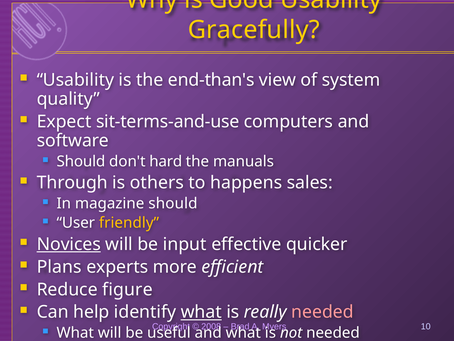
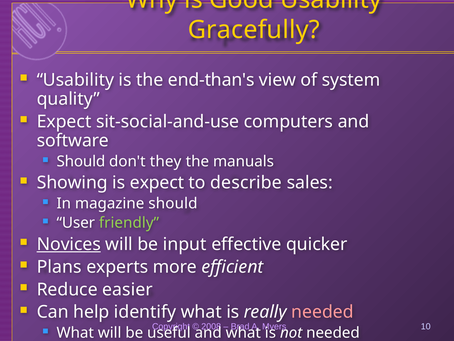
sit-terms-and-use: sit-terms-and-use -> sit-social-and-use
hard: hard -> they
Through: Through -> Showing
is others: others -> expect
happens: happens -> describe
friendly colour: yellow -> light green
figure: figure -> easier
what at (201, 312) underline: present -> none
